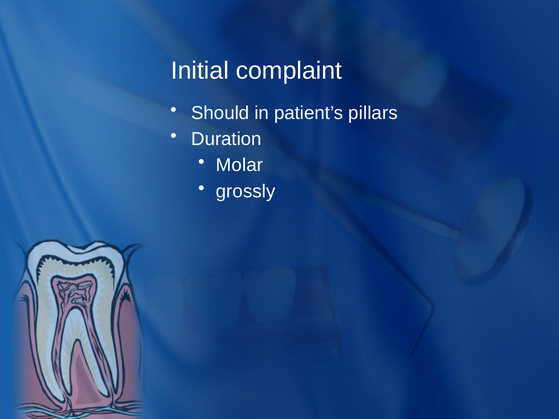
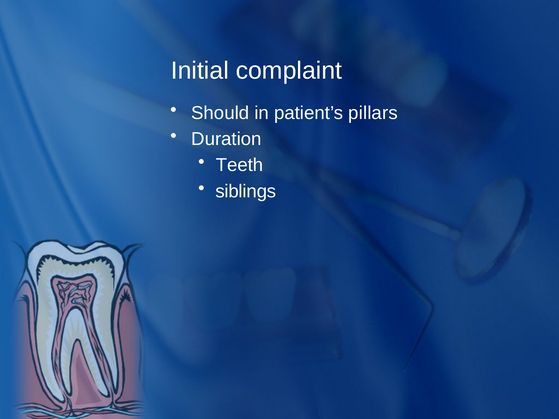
Molar: Molar -> Teeth
grossly: grossly -> siblings
